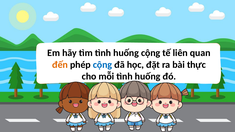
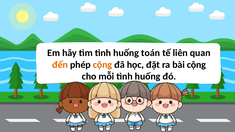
huống cộng: cộng -> toán
cộng at (102, 65) colour: blue -> orange
bài thực: thực -> cộng
